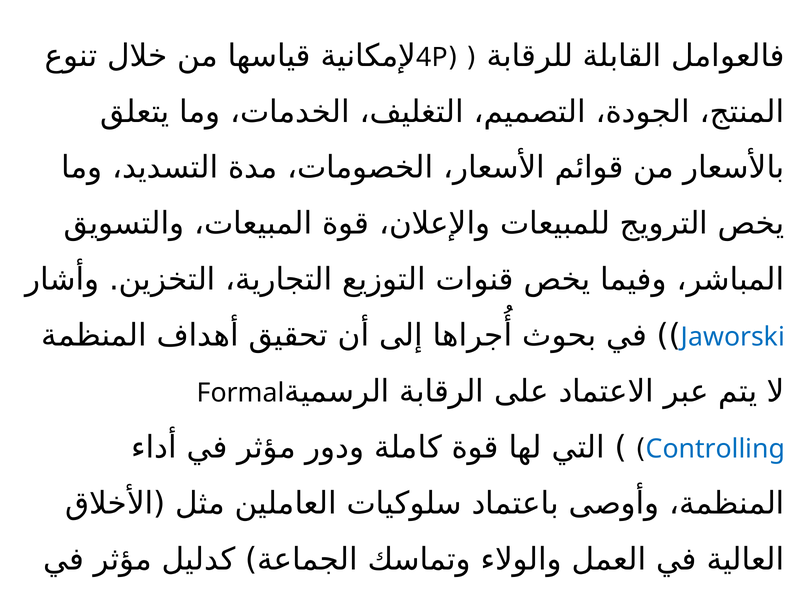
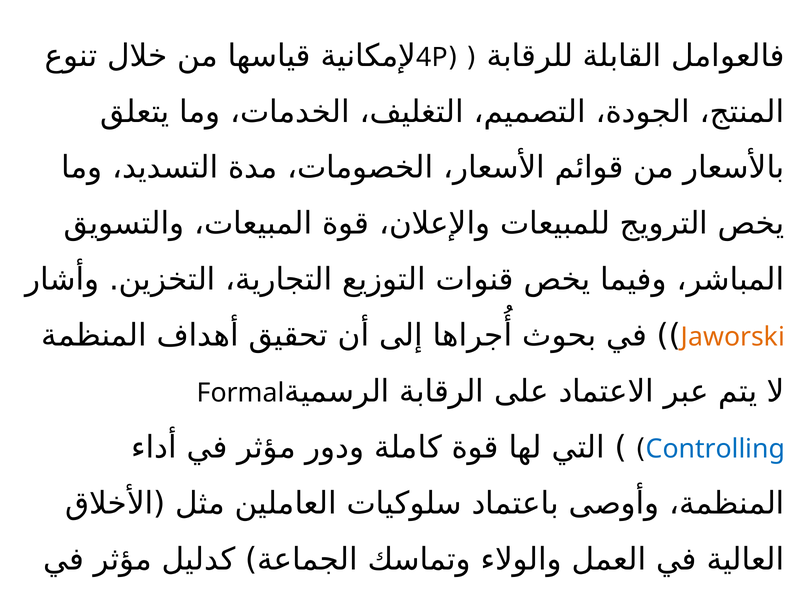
Jaworski colour: blue -> orange
